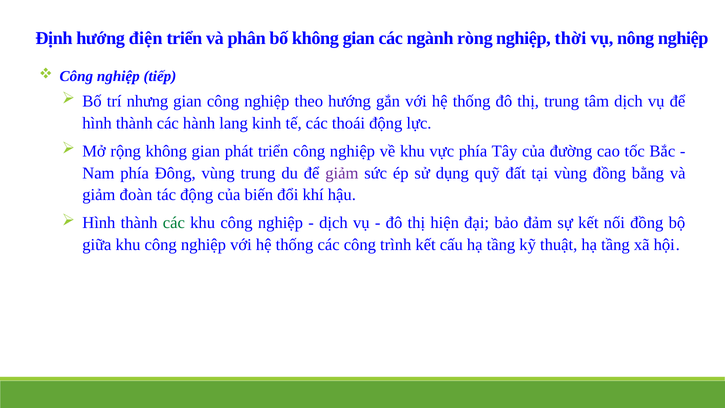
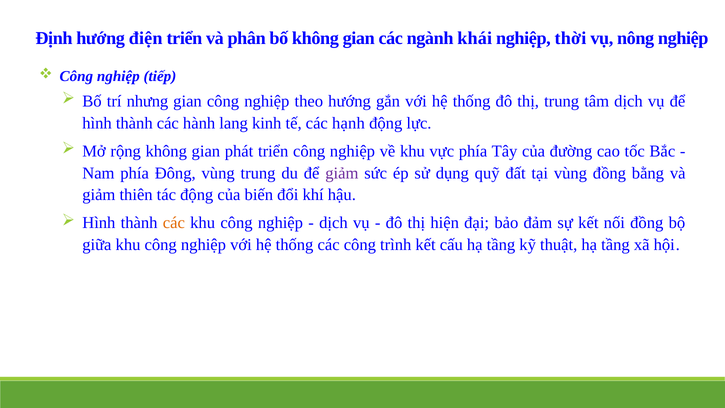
ròng: ròng -> khái
thoái: thoái -> hạnh
đoàn: đoàn -> thiên
các at (174, 223) colour: green -> orange
